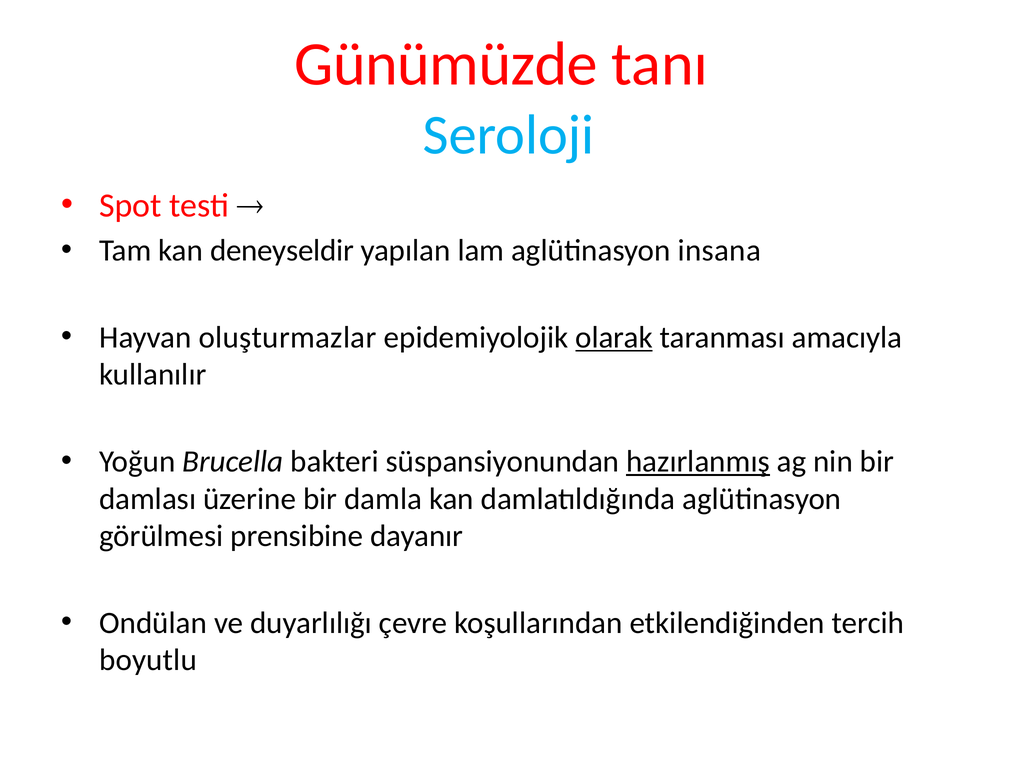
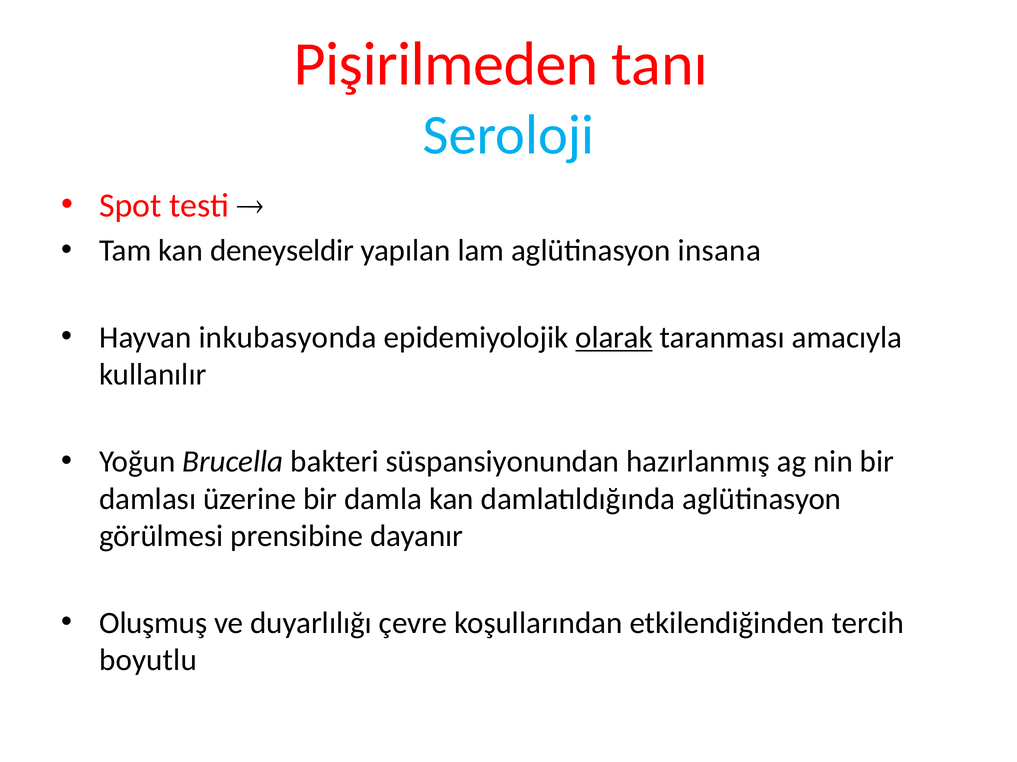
Günümüzde: Günümüzde -> Pişirilmeden
oluşturmazlar: oluşturmazlar -> inkubasyonda
hazırlanmış underline: present -> none
Ondülan: Ondülan -> Oluşmuş
